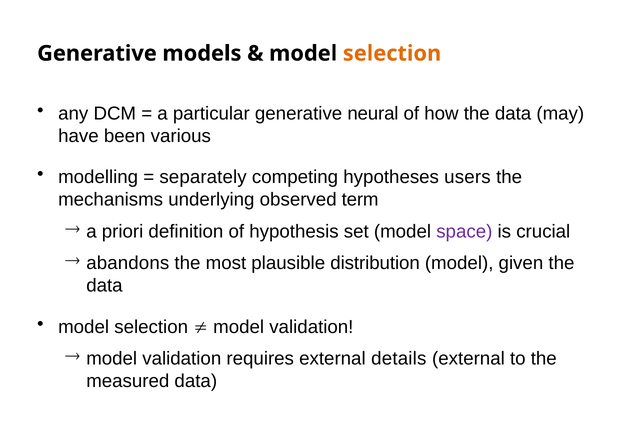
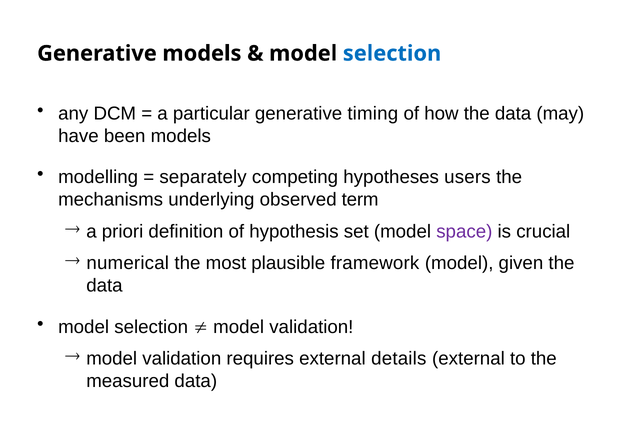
selection at (392, 53) colour: orange -> blue
neural: neural -> timing
been various: various -> models
abandons: abandons -> numerical
distribution: distribution -> framework
